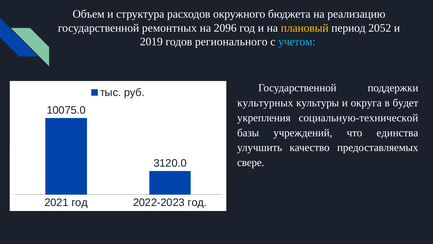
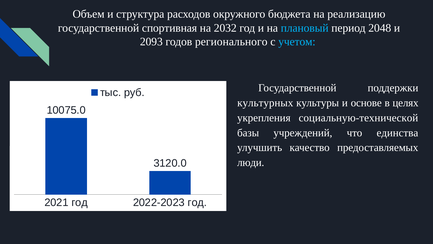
ремонтных: ремонтных -> спортивная
2096: 2096 -> 2032
плановый colour: yellow -> light blue
2052: 2052 -> 2048
2019: 2019 -> 2093
округа: округа -> основе
будет: будет -> целях
свере: свере -> люди
